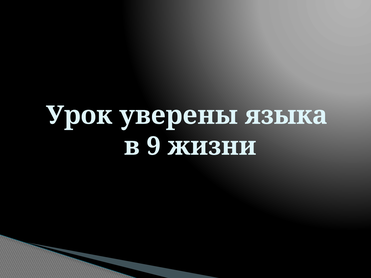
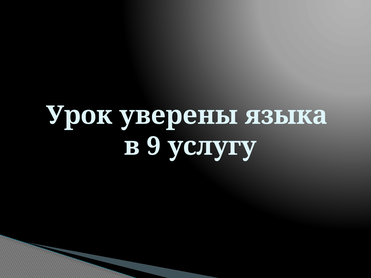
жизни: жизни -> услугу
